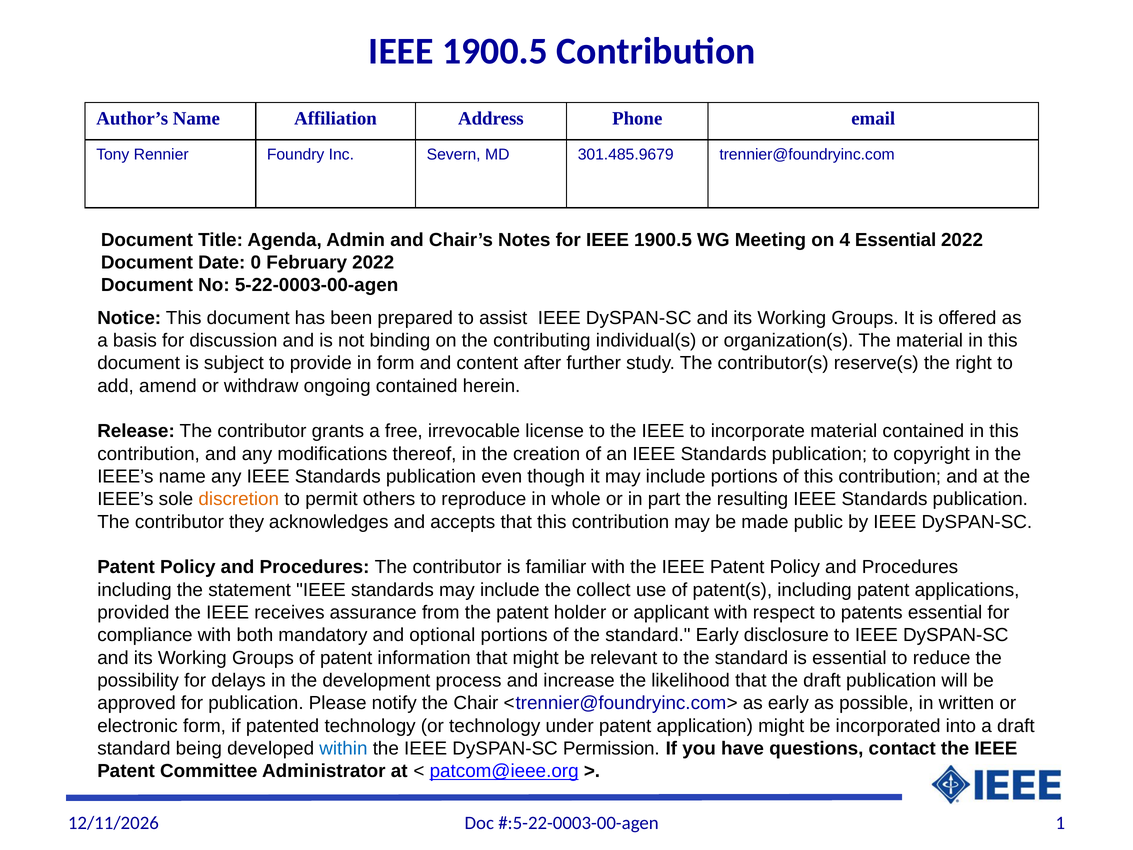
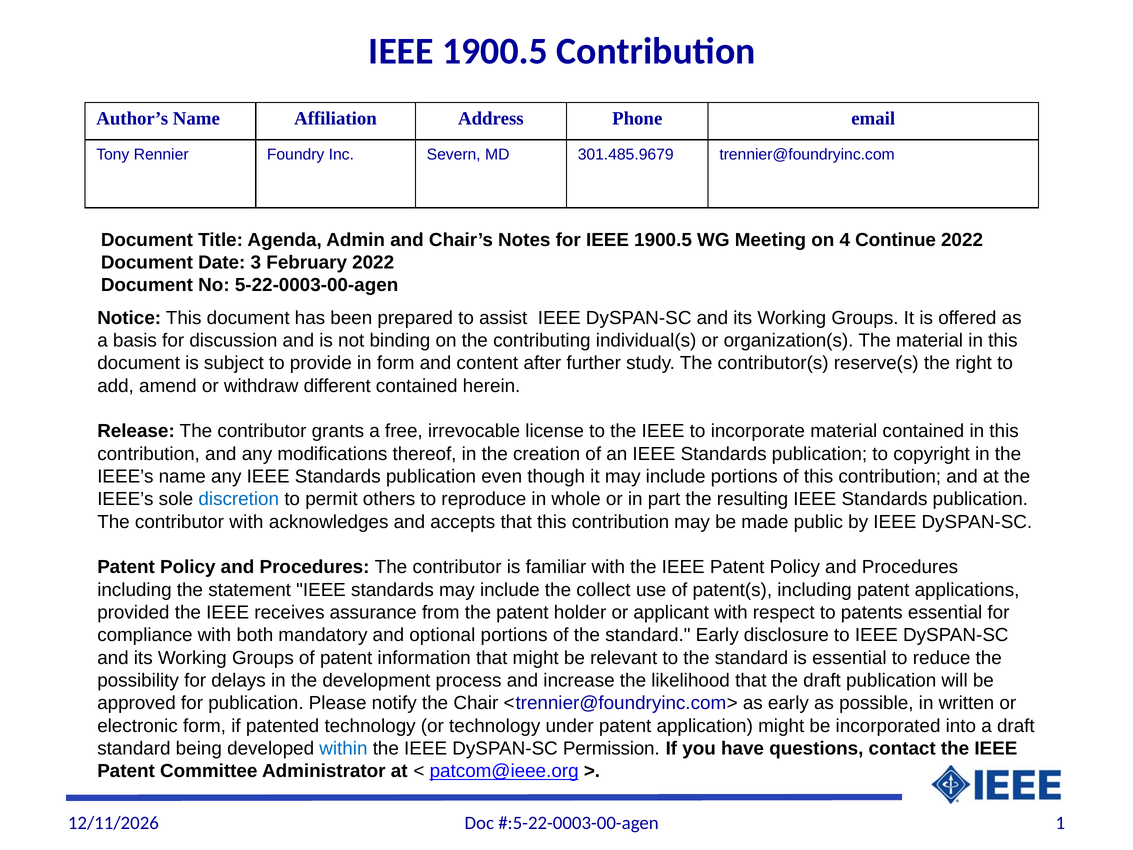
4 Essential: Essential -> Continue
0: 0 -> 3
ongoing: ongoing -> different
discretion colour: orange -> blue
contributor they: they -> with
